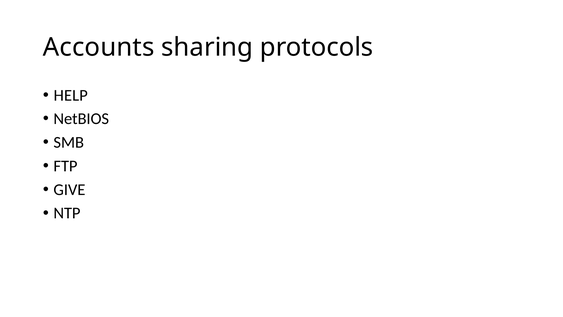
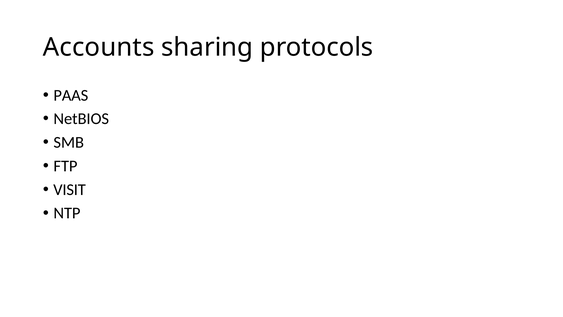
HELP: HELP -> PAAS
GIVE: GIVE -> VISIT
